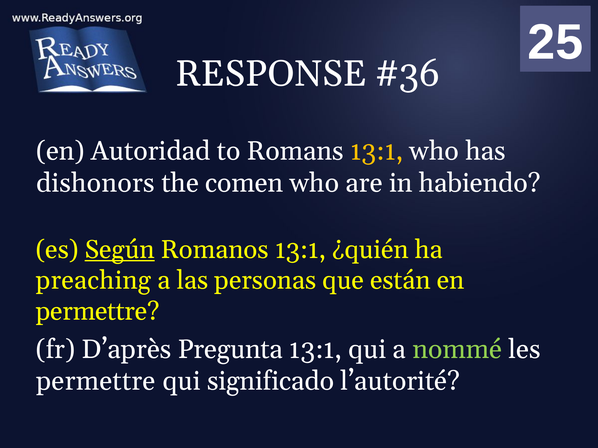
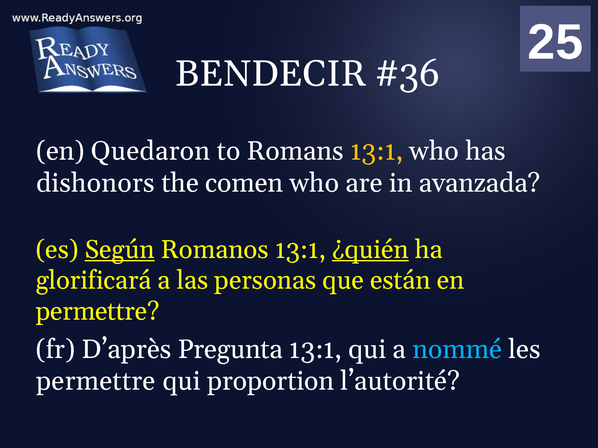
RESPONSE: RESPONSE -> BENDECIR
Autoridad: Autoridad -> Quedaron
habiendo: habiendo -> avanzada
¿quién underline: none -> present
preaching: preaching -> glorificará
nommé colour: light green -> light blue
significado: significado -> proportion
